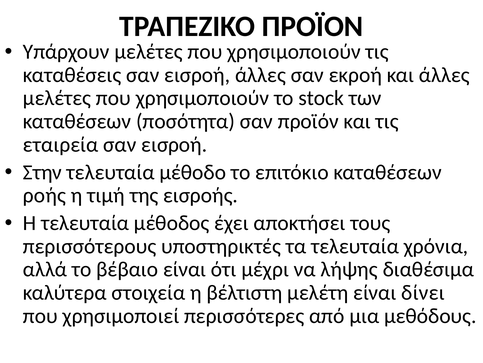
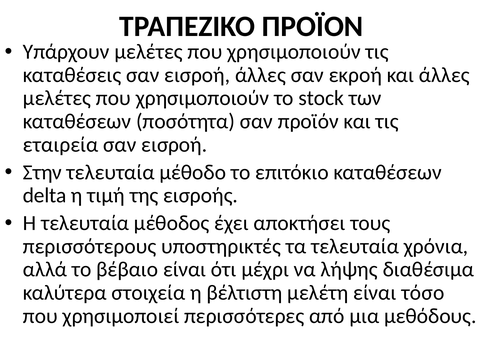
ροής: ροής -> delta
δίνει: δίνει -> τόσο
